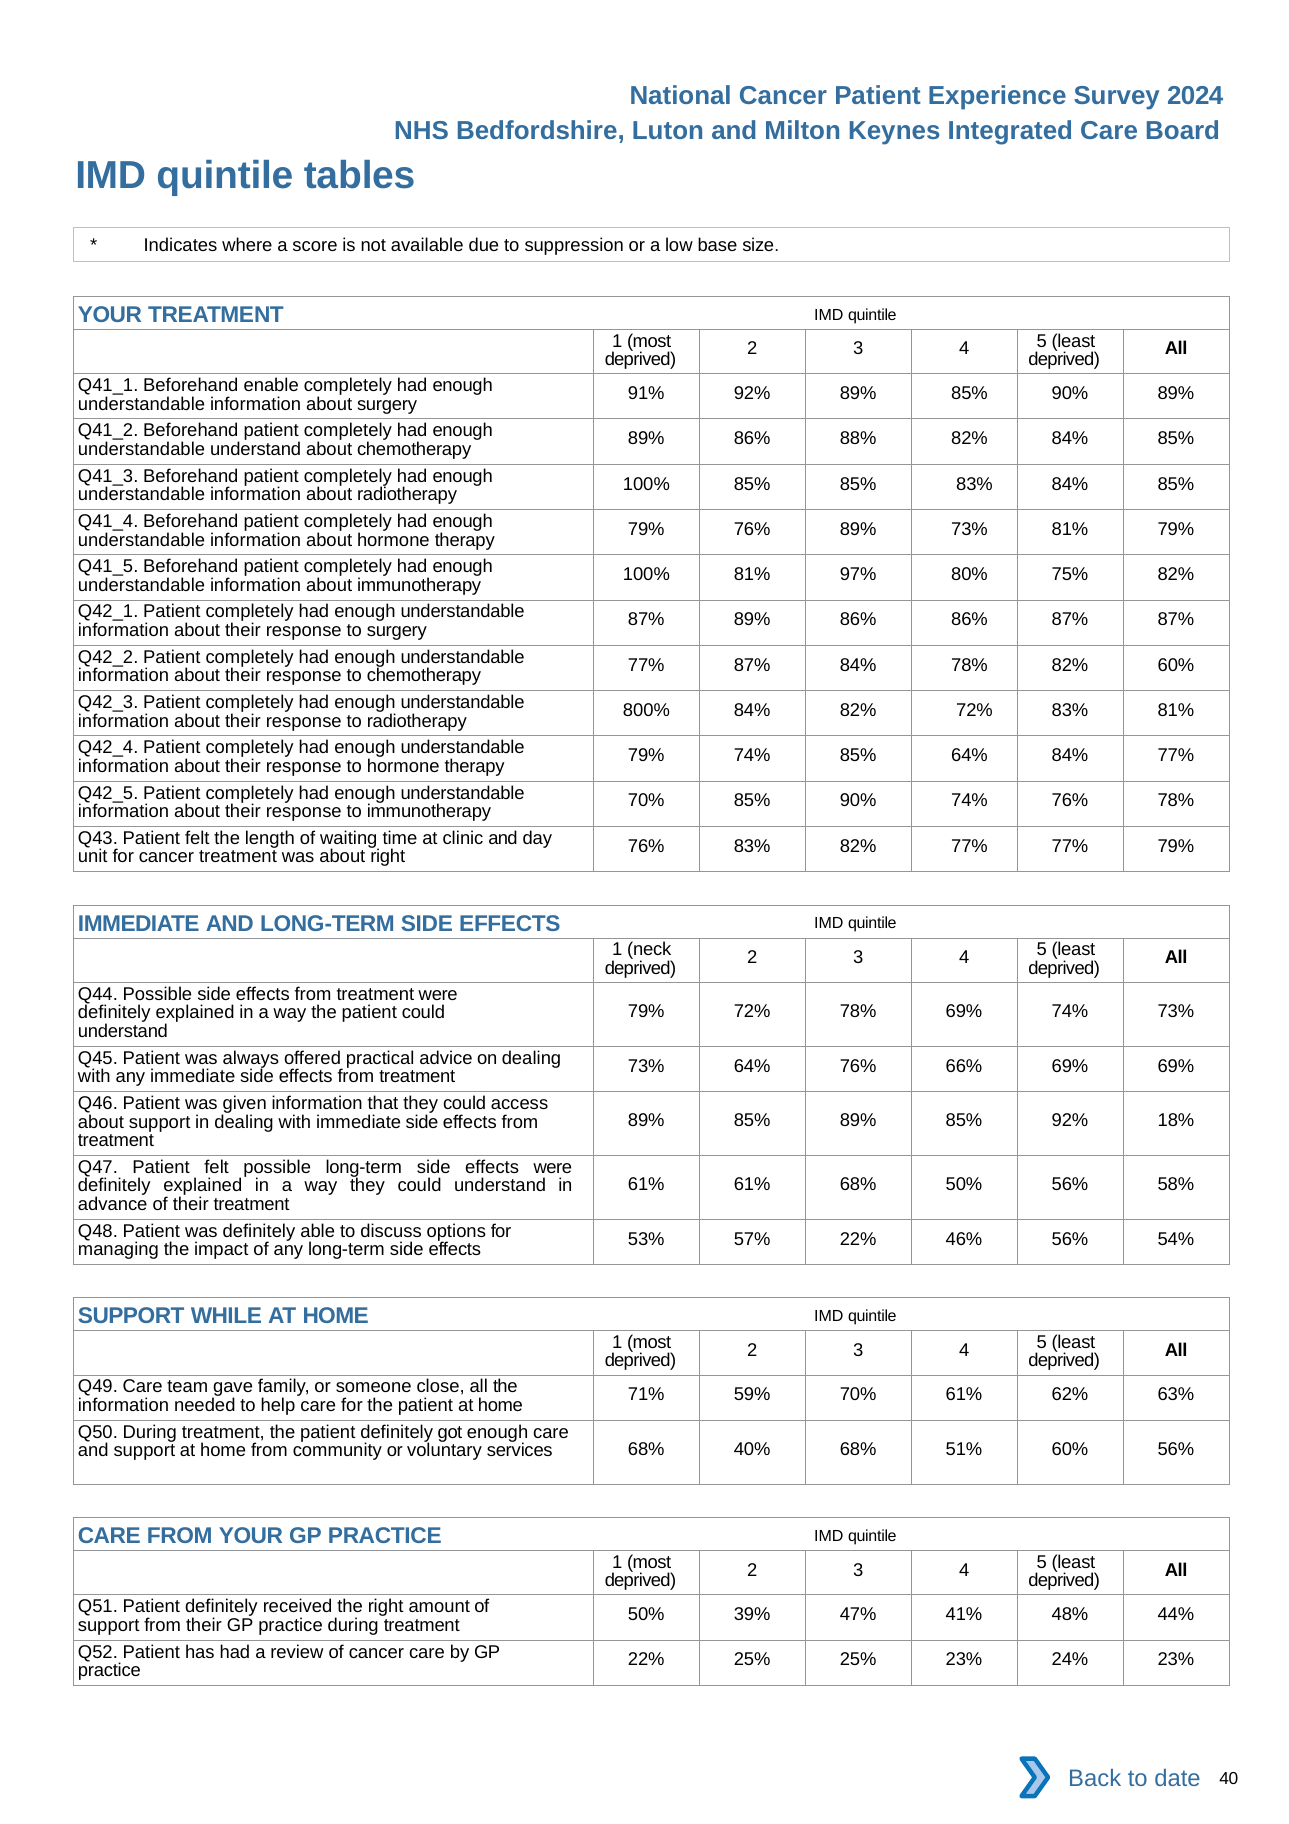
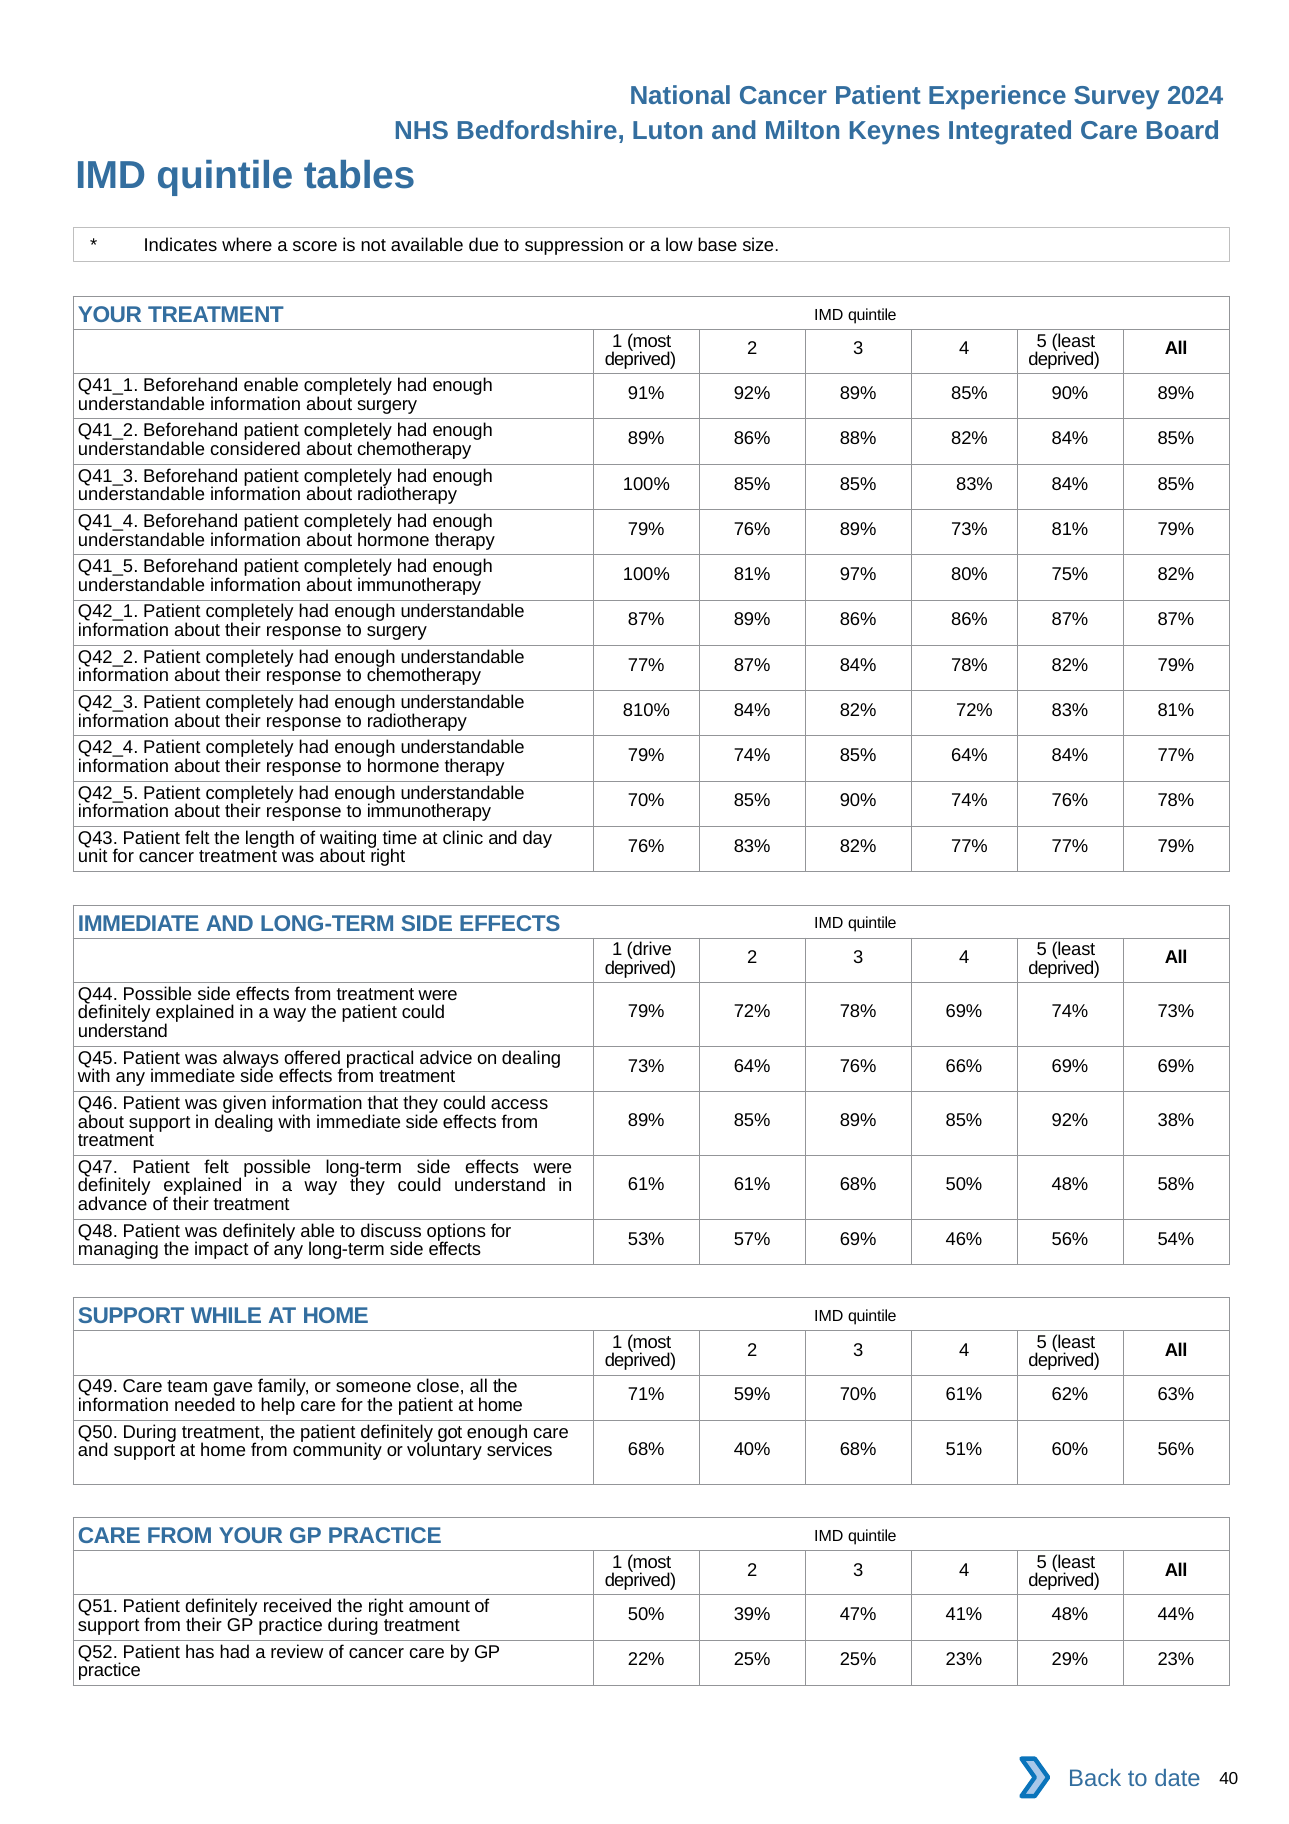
understandable understand: understand -> considered
82% 60%: 60% -> 79%
800%: 800% -> 810%
neck: neck -> drive
18%: 18% -> 38%
50% 56%: 56% -> 48%
57% 22%: 22% -> 69%
24%: 24% -> 29%
